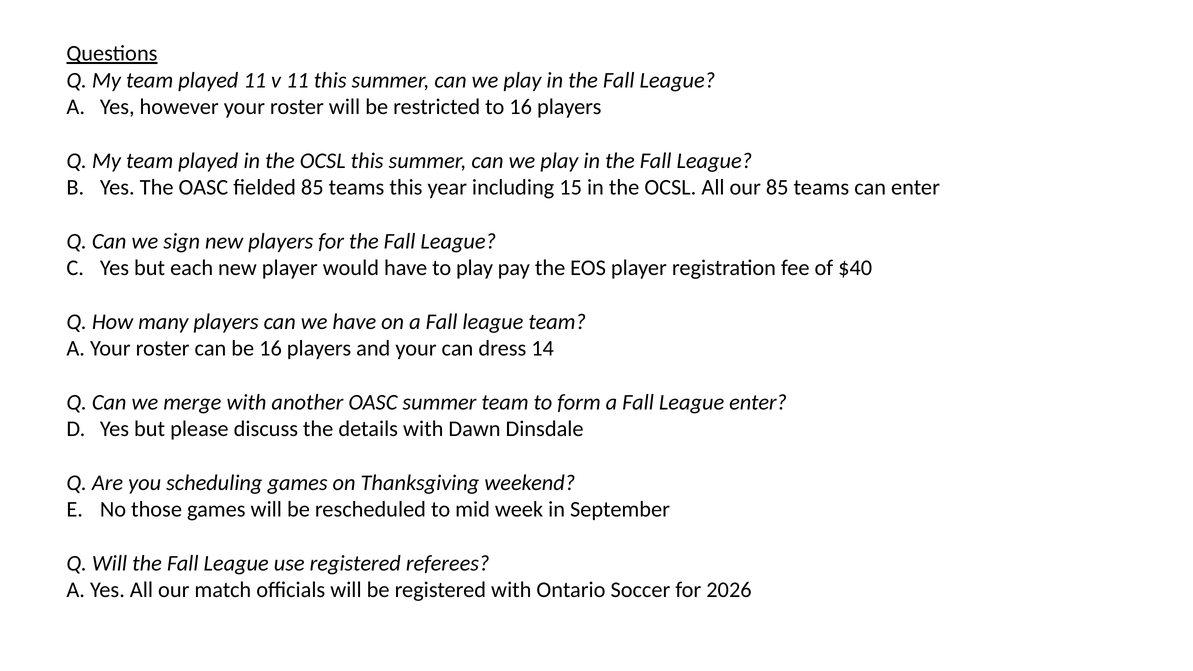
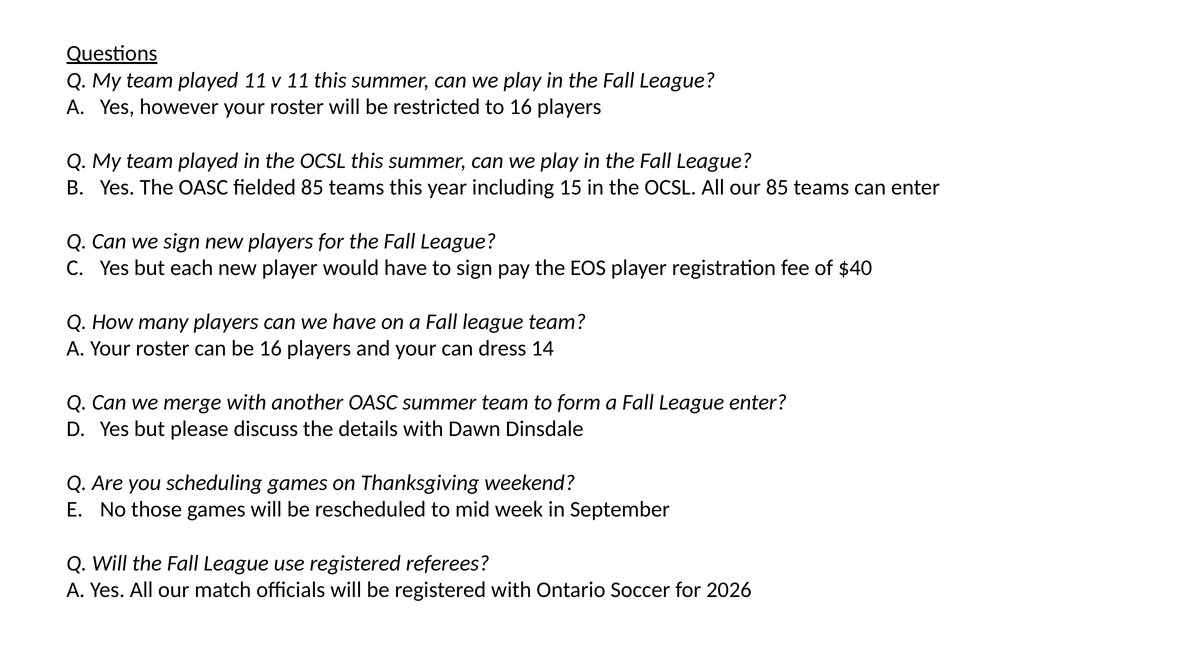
to play: play -> sign
